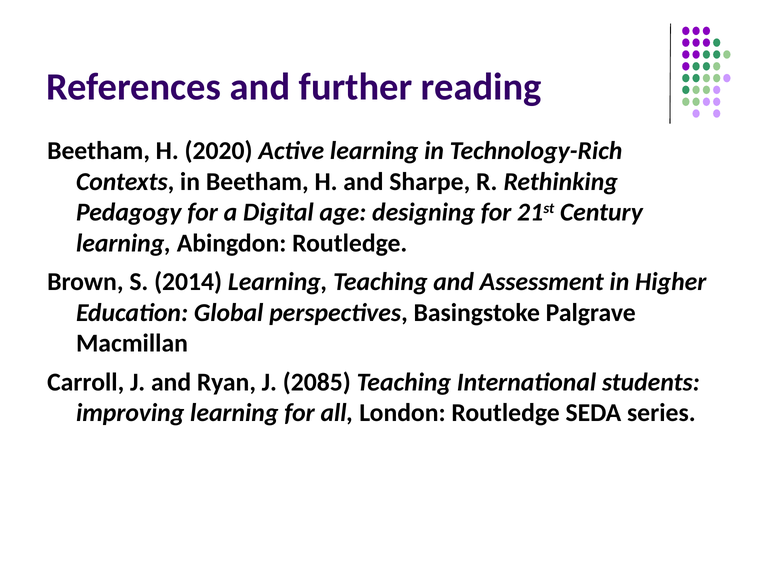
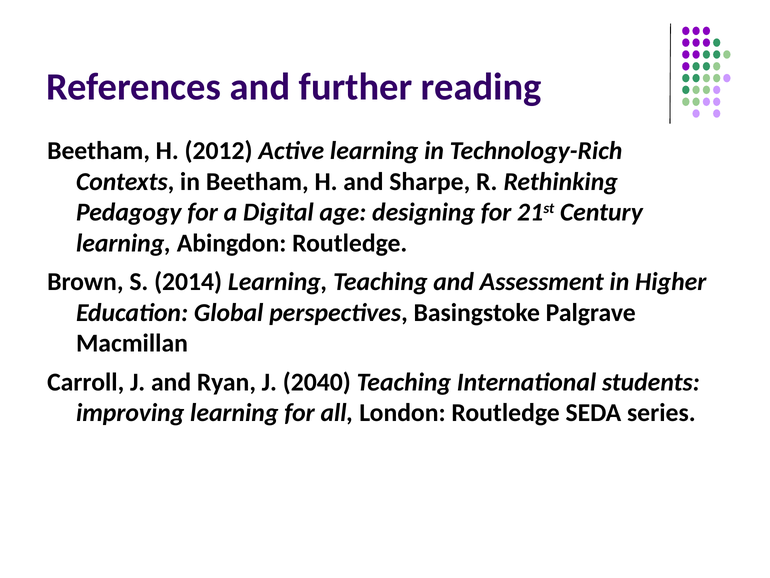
2020: 2020 -> 2012
2085: 2085 -> 2040
